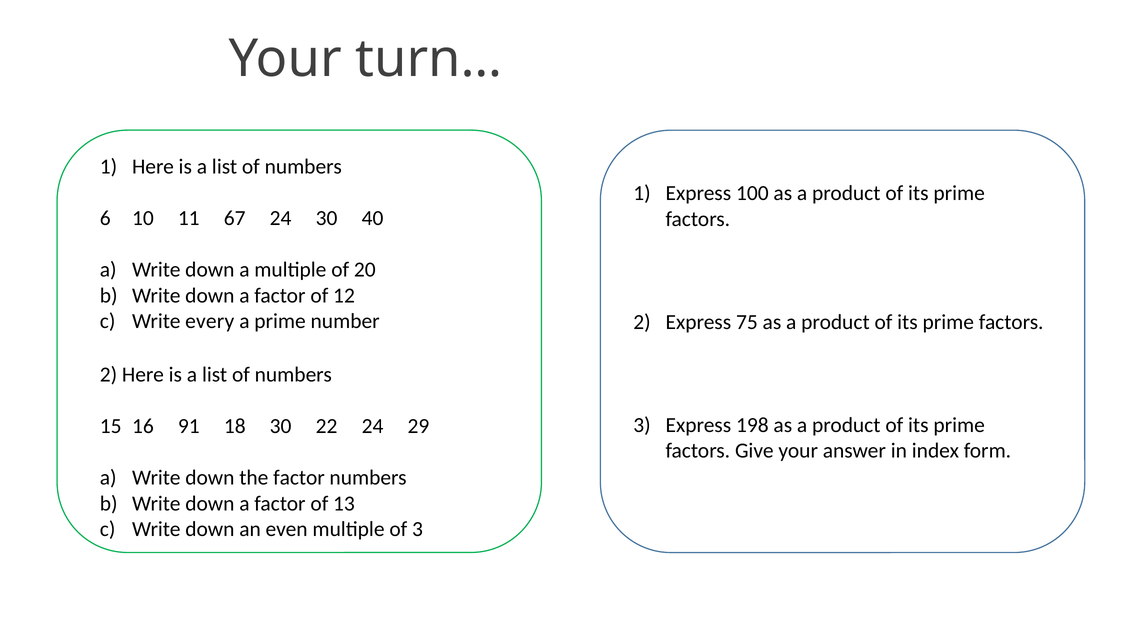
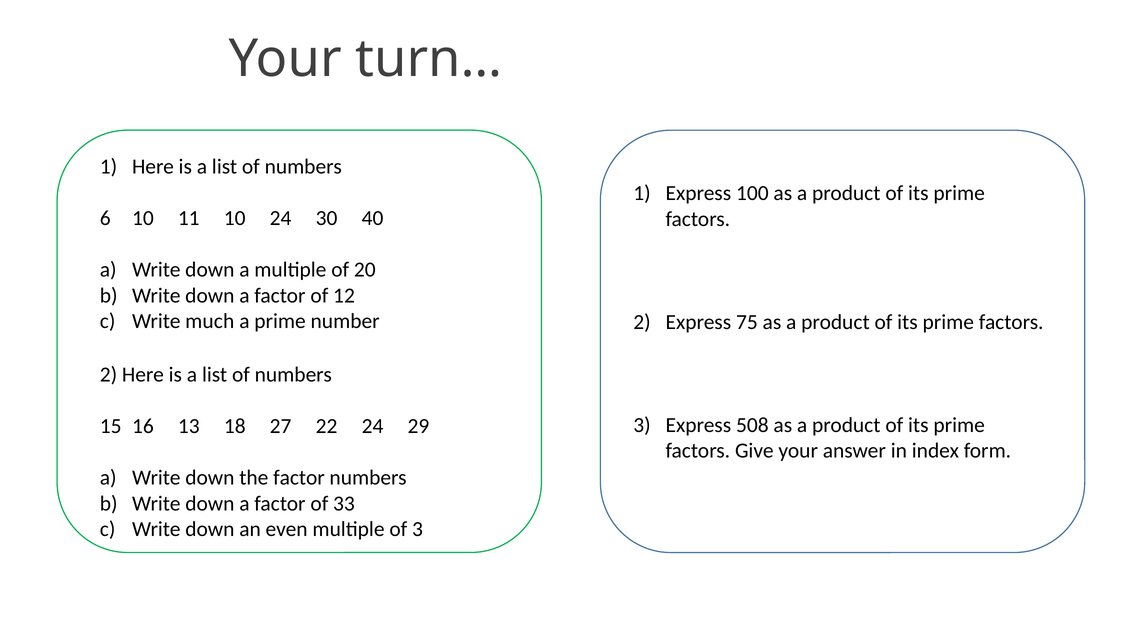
11 67: 67 -> 10
every: every -> much
198: 198 -> 508
91: 91 -> 13
18 30: 30 -> 27
13: 13 -> 33
